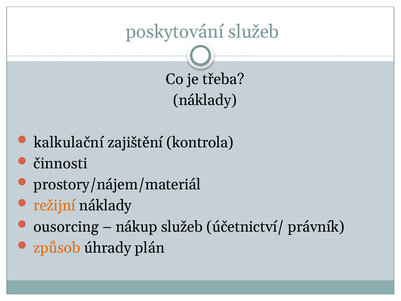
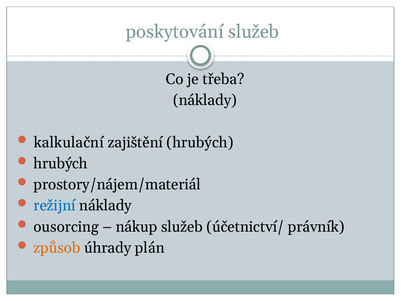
zajištění kontrola: kontrola -> hrubých
činnosti at (61, 163): činnosti -> hrubých
režijní colour: orange -> blue
